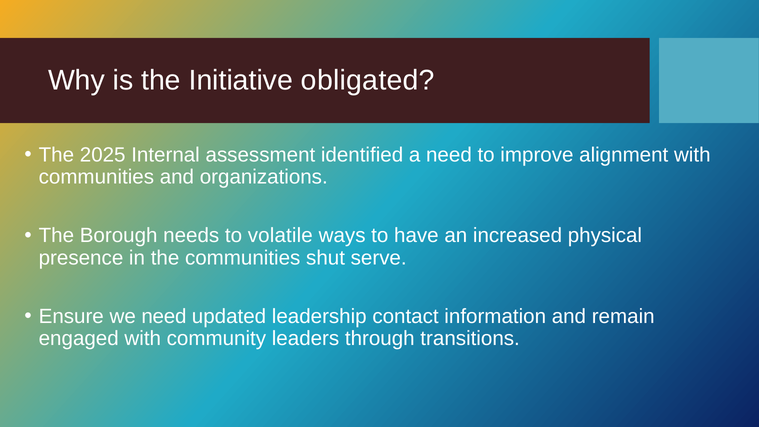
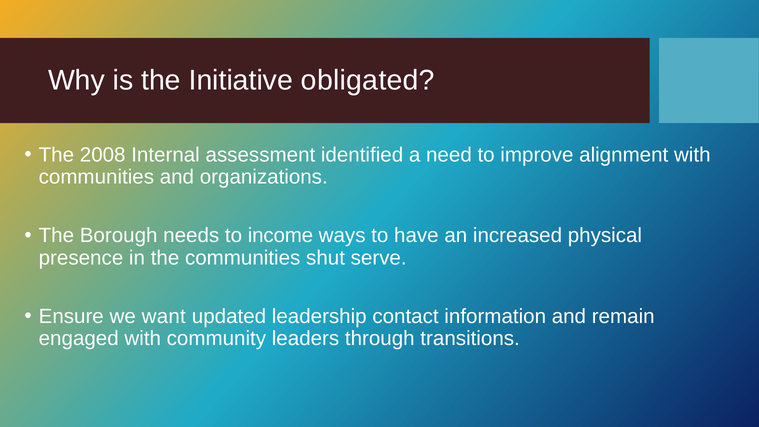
2025: 2025 -> 2008
volatile: volatile -> income
we need: need -> want
